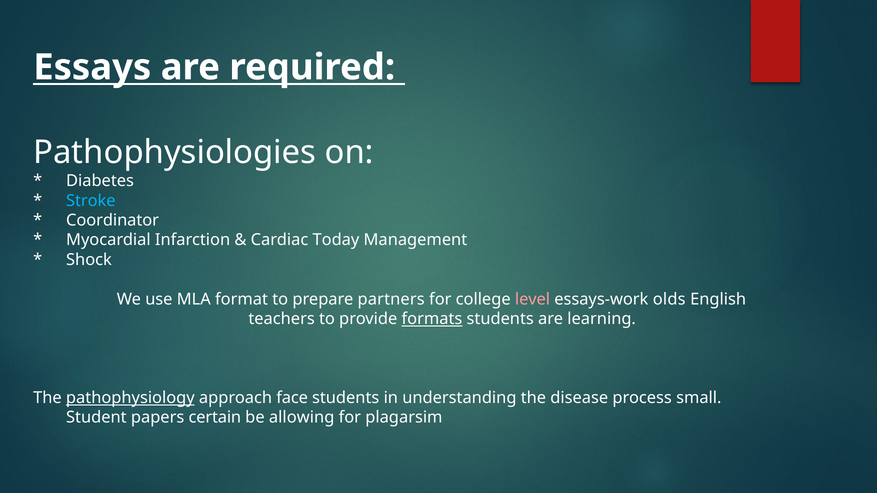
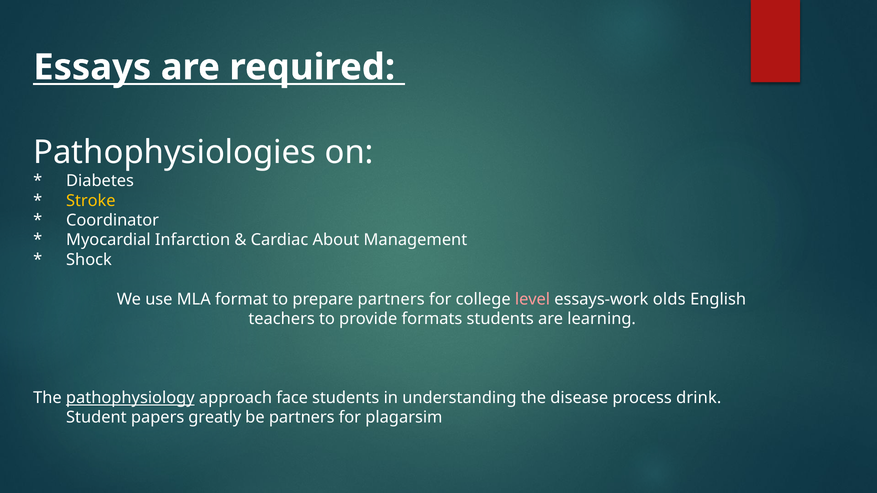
Stroke colour: light blue -> yellow
Today: Today -> About
formats underline: present -> none
small: small -> drink
certain: certain -> greatly
be allowing: allowing -> partners
